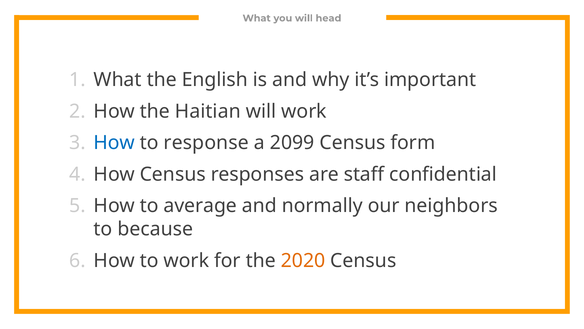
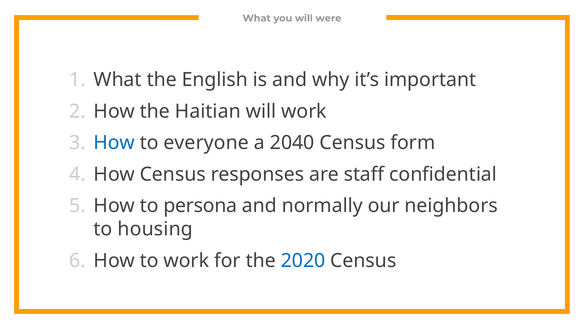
head: head -> were
response: response -> everyone
2099: 2099 -> 2040
average: average -> persona
because: because -> housing
2020 colour: orange -> blue
